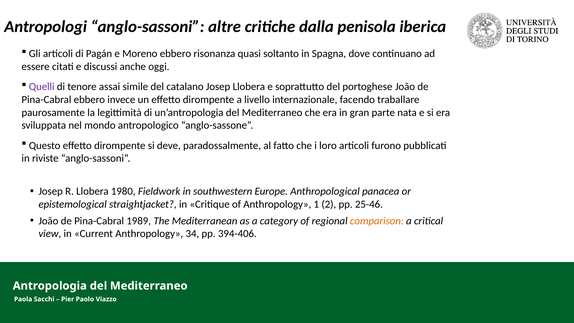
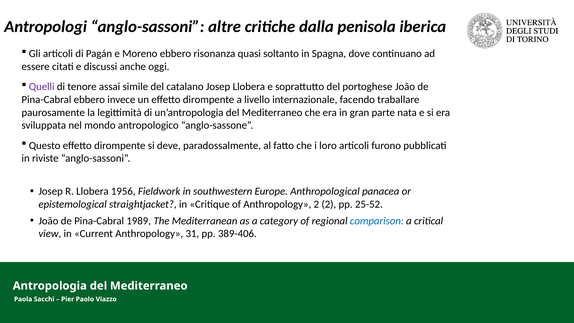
1980: 1980 -> 1956
Anthropology 1: 1 -> 2
25-46: 25-46 -> 25-52
comparison colour: orange -> blue
34: 34 -> 31
394-406: 394-406 -> 389-406
